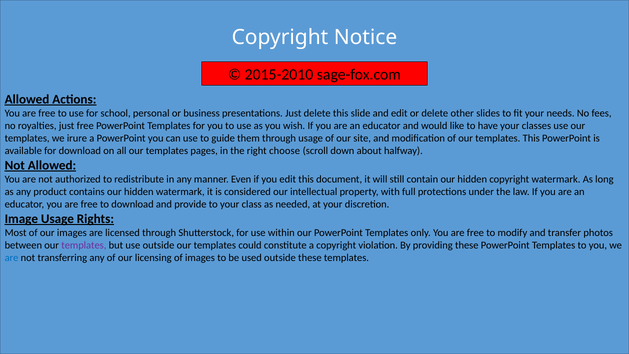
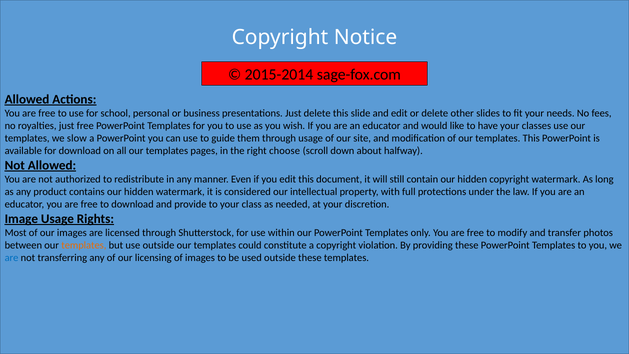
2015-2010: 2015-2010 -> 2015-2014
irure: irure -> slow
templates at (84, 245) colour: purple -> orange
